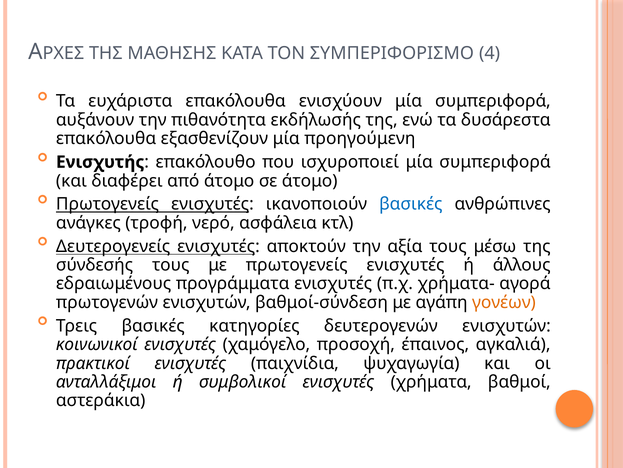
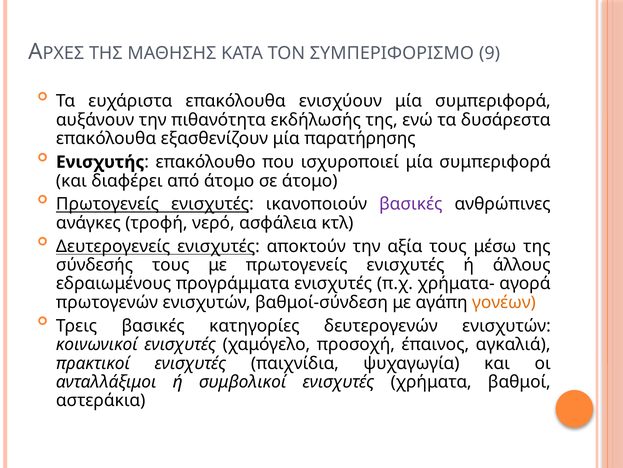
4: 4 -> 9
προηγούμενη: προηγούμενη -> παρατήρησης
βασικές at (411, 204) colour: blue -> purple
